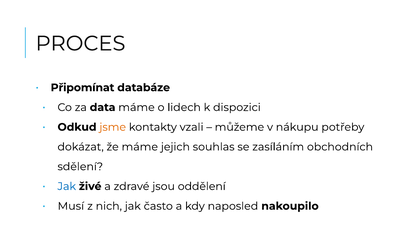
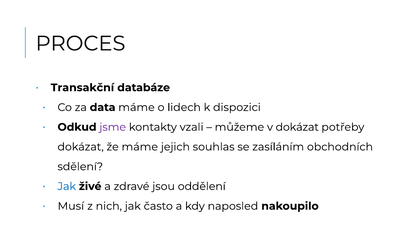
Připomínat: Připomínat -> Transakční
jsme colour: orange -> purple
v nákupu: nákupu -> dokázat
